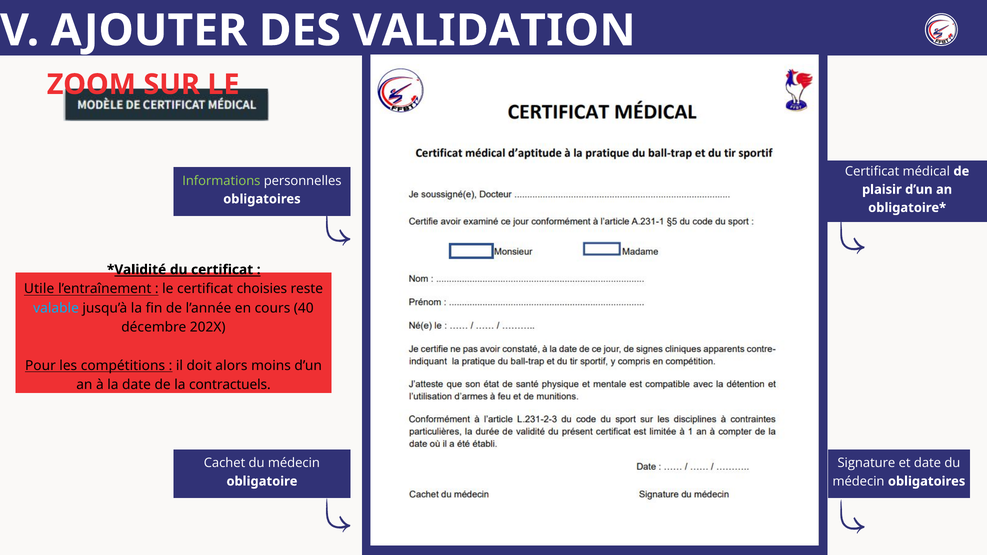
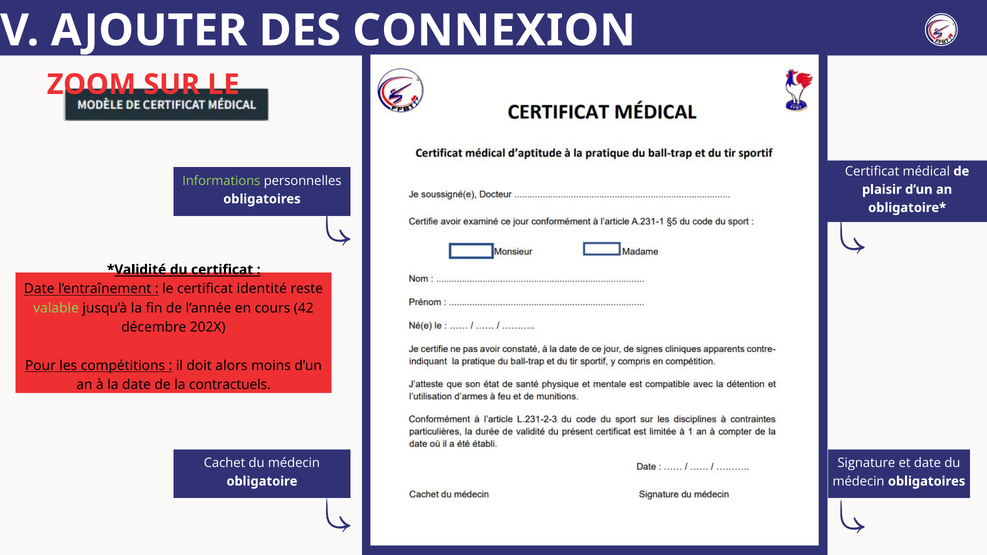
VALIDATION: VALIDATION -> CONNEXION
Utile at (39, 289): Utile -> Date
choisies: choisies -> identité
valable colour: light blue -> light green
40: 40 -> 42
